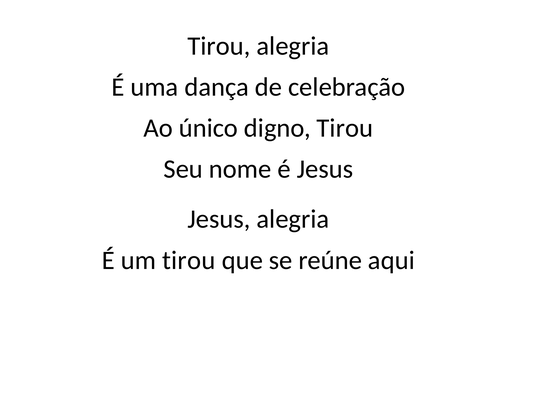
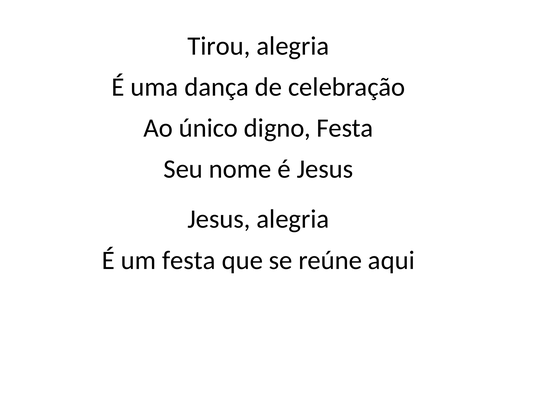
digno Tirou: Tirou -> Festa
um tirou: tirou -> festa
